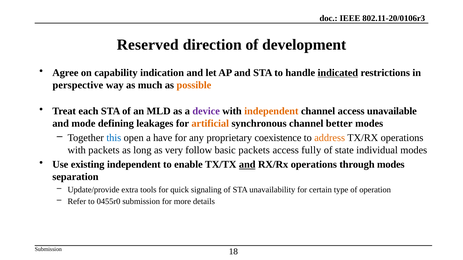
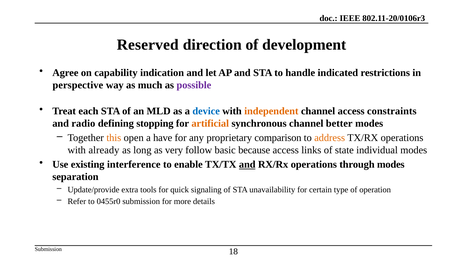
indicated underline: present -> none
possible colour: orange -> purple
device colour: purple -> blue
unavailable: unavailable -> constraints
mode: mode -> radio
leakages: leakages -> stopping
this colour: blue -> orange
coexistence: coexistence -> comparison
with packets: packets -> already
basic packets: packets -> because
fully: fully -> links
existing independent: independent -> interference
